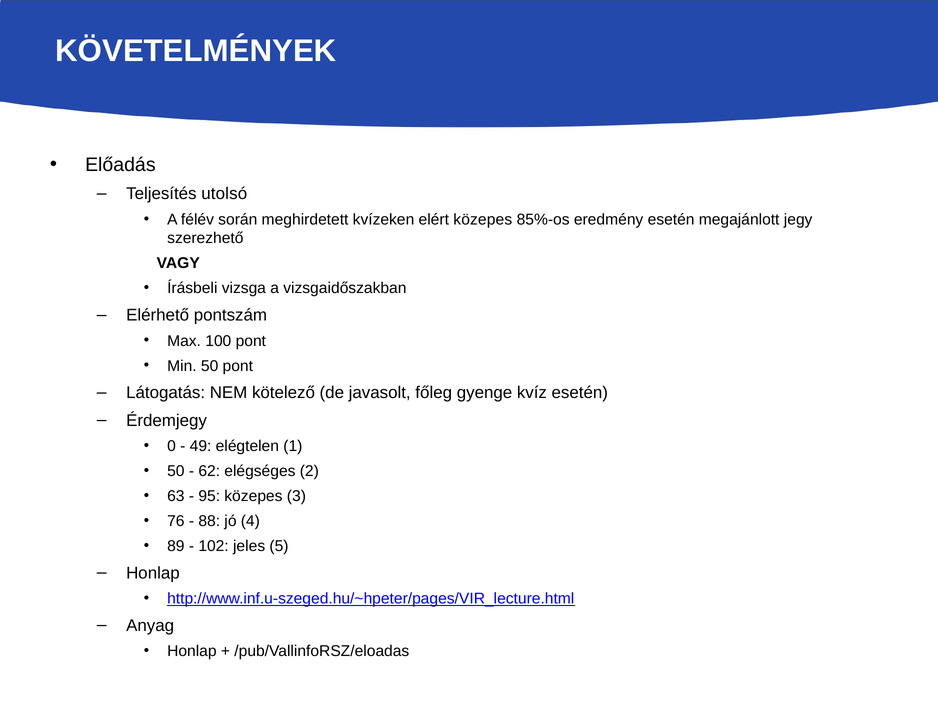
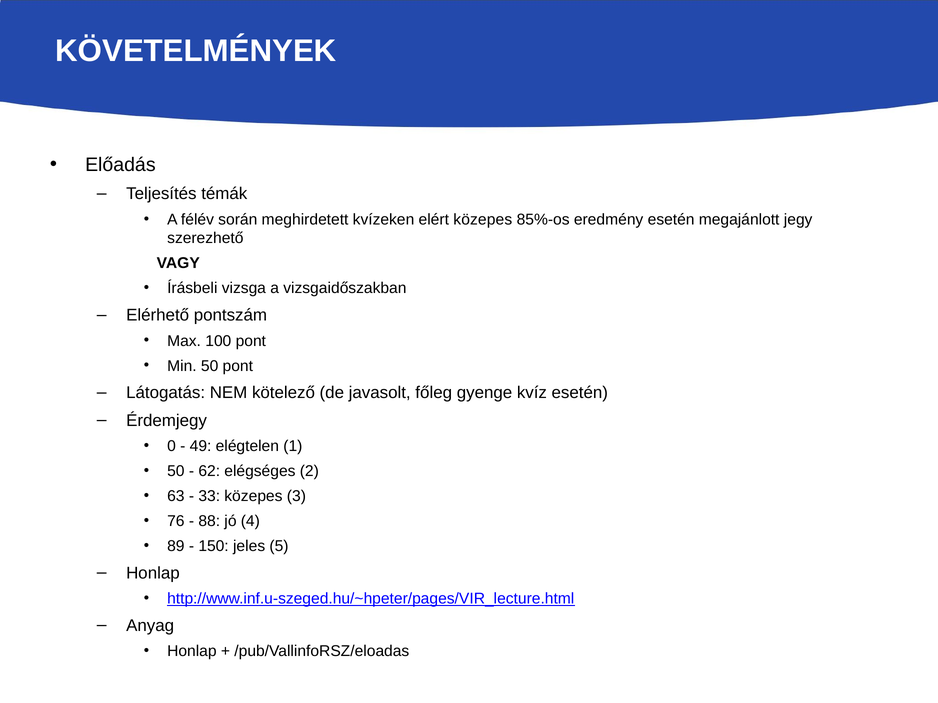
utolsó: utolsó -> témák
95: 95 -> 33
102: 102 -> 150
